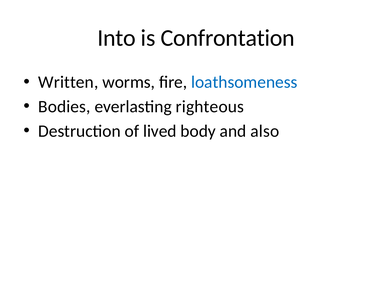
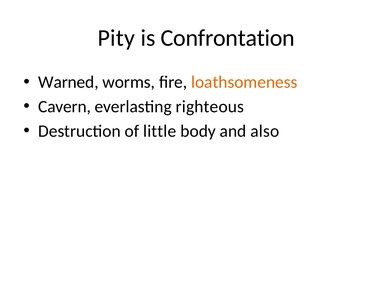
Into: Into -> Pity
Written: Written -> Warned
loathsomeness colour: blue -> orange
Bodies: Bodies -> Cavern
lived: lived -> little
